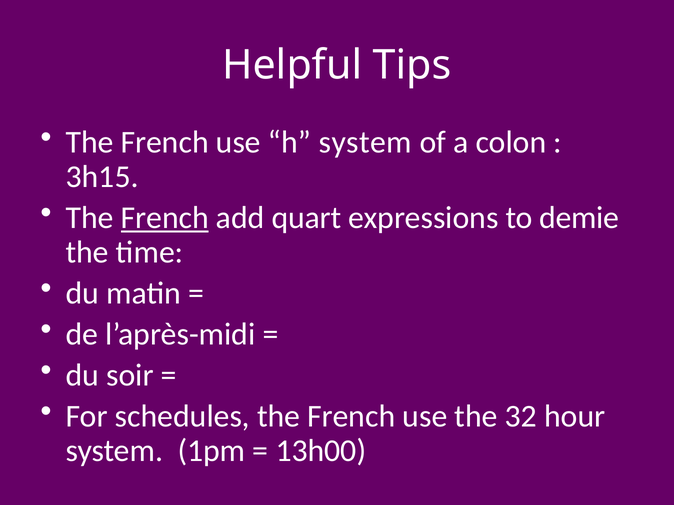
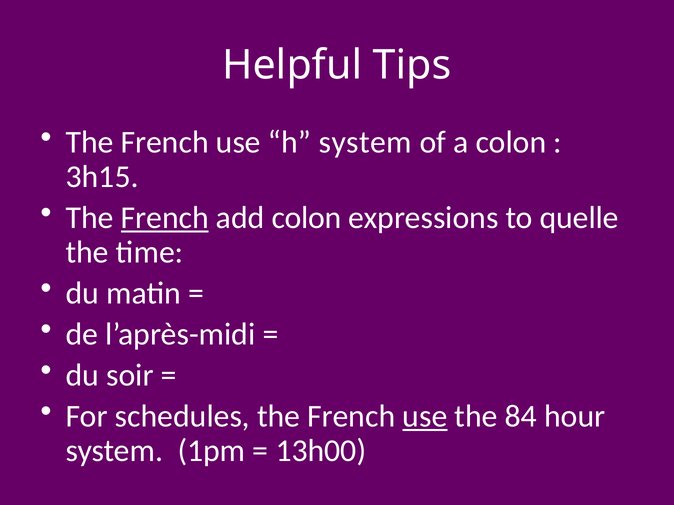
add quart: quart -> colon
demie: demie -> quelle
use at (425, 417) underline: none -> present
32: 32 -> 84
